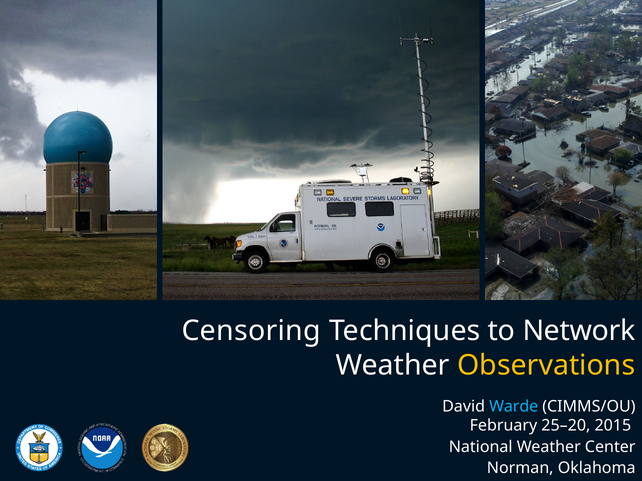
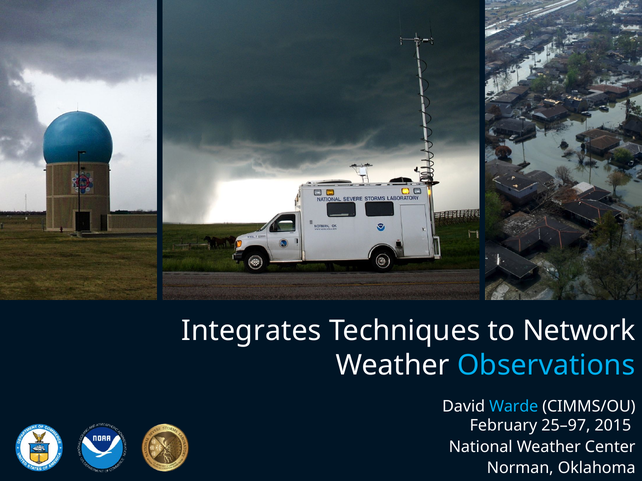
Censoring: Censoring -> Integrates
Observations colour: yellow -> light blue
25–20: 25–20 -> 25–97
